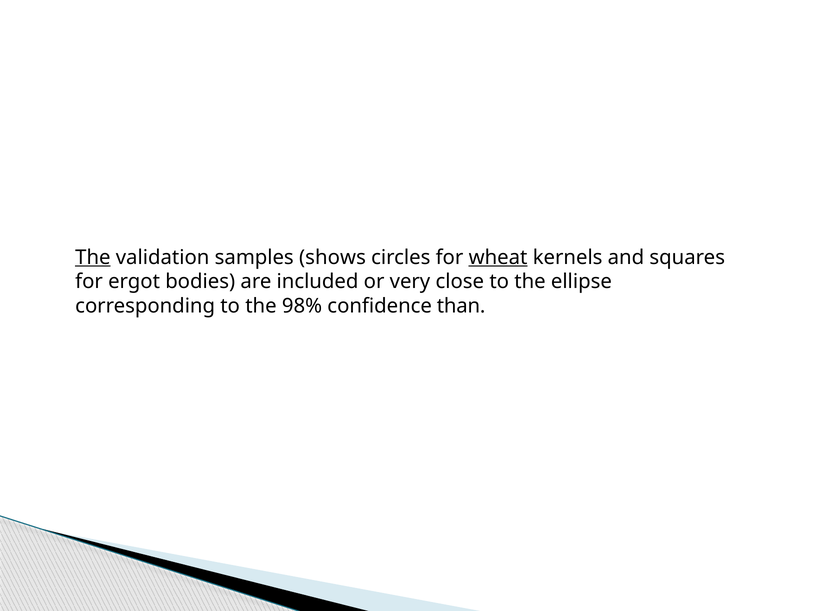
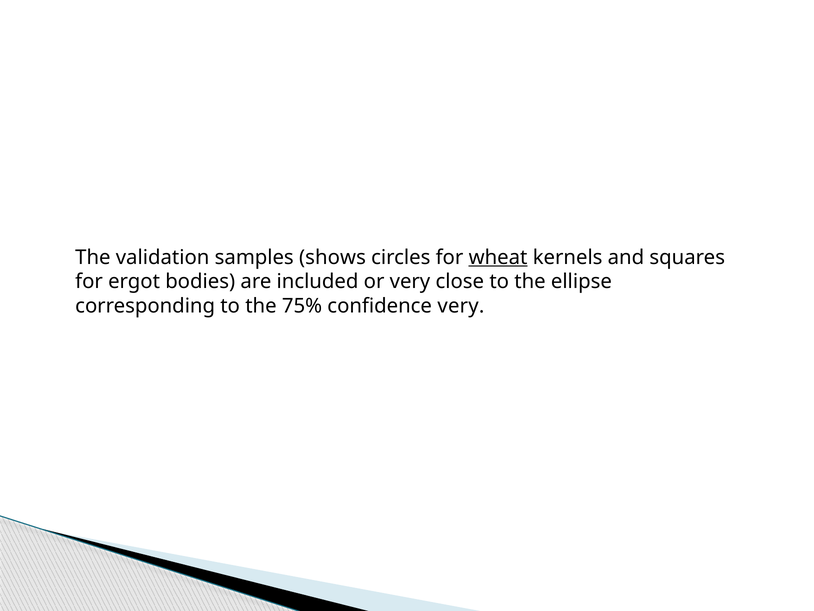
The at (93, 257) underline: present -> none
98%: 98% -> 75%
confidence than: than -> very
